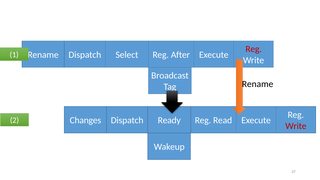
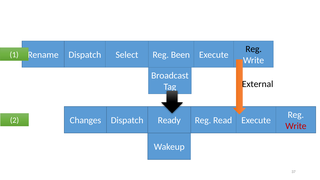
Reg at (254, 49) colour: red -> black
After: After -> Been
Rename at (258, 84): Rename -> External
